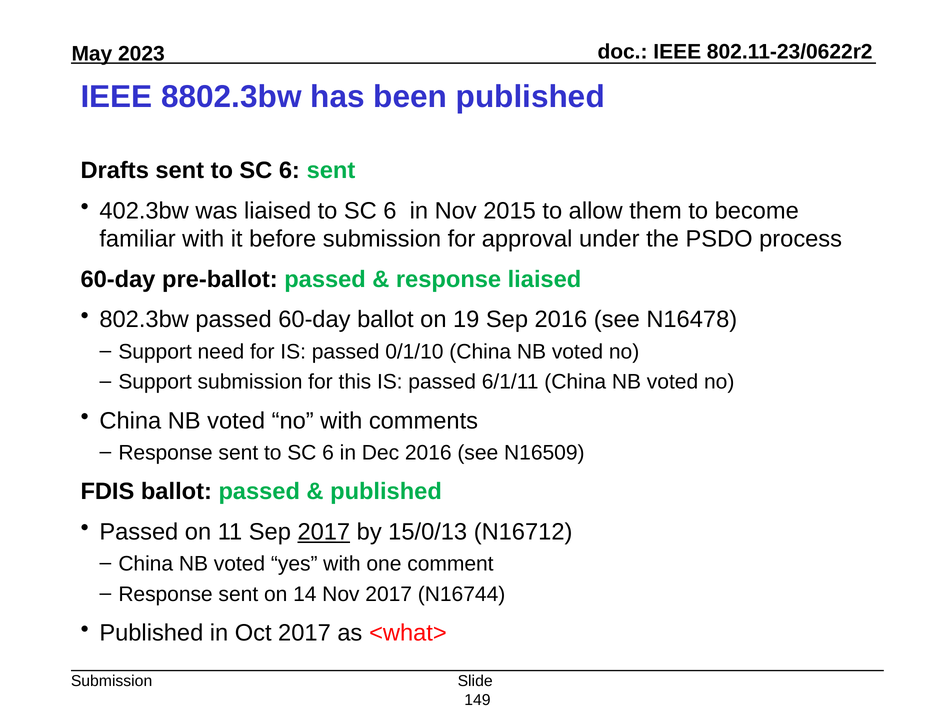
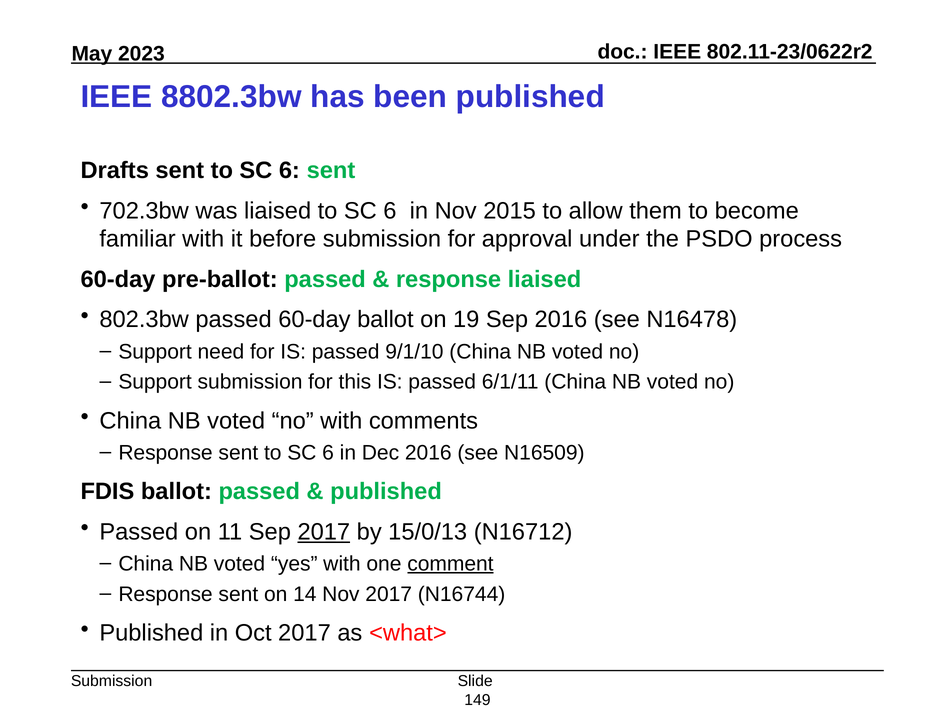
402.3bw: 402.3bw -> 702.3bw
0/1/10: 0/1/10 -> 9/1/10
comment underline: none -> present
